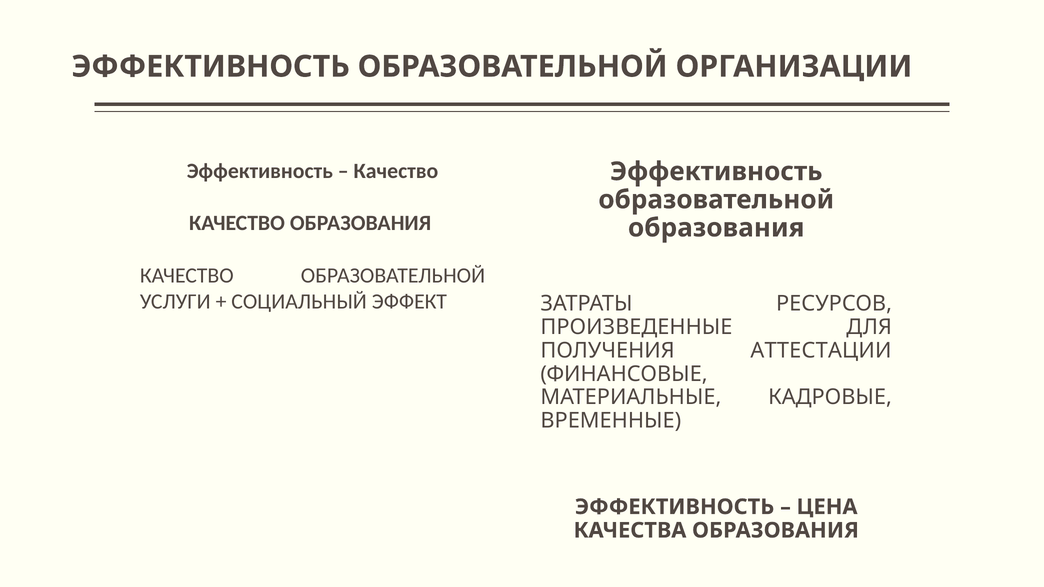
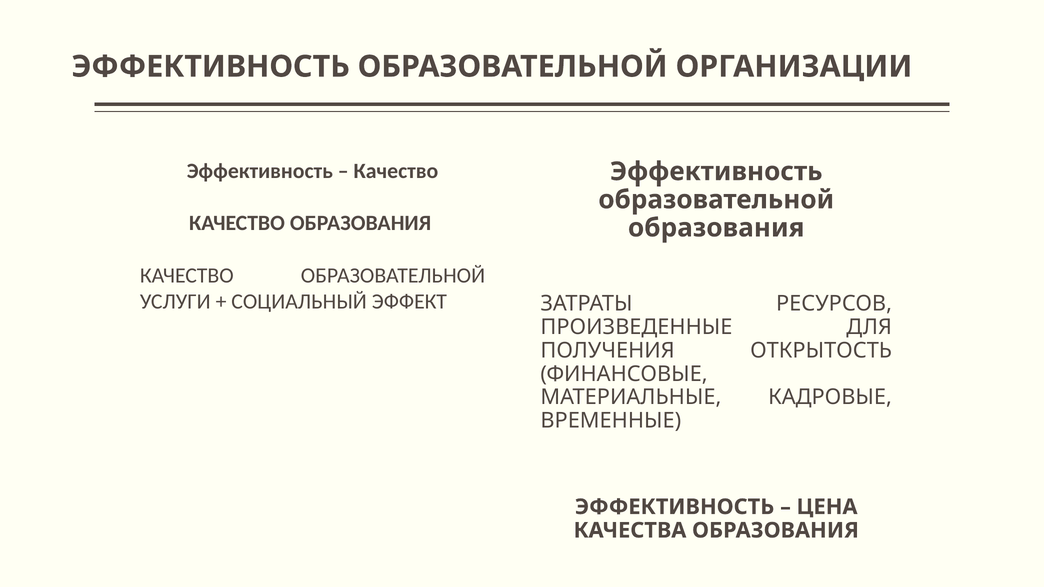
АТТЕСТАЦИИ: АТТЕСТАЦИИ -> ОТКРЫТОСТЬ
